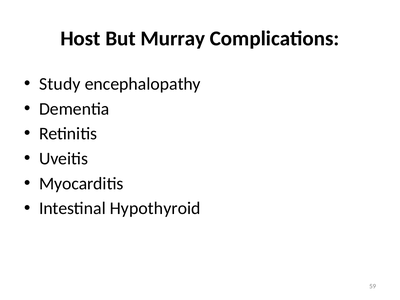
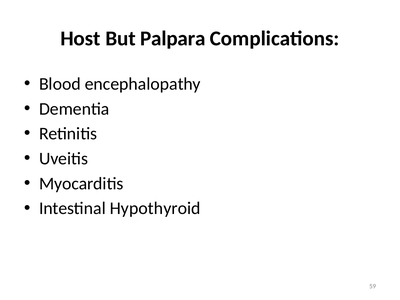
Murray: Murray -> Palpara
Study: Study -> Blood
